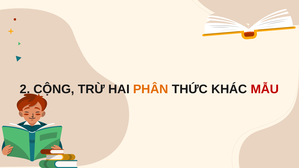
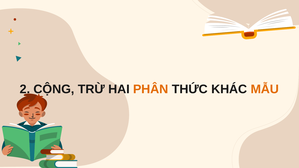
MẪU colour: red -> orange
